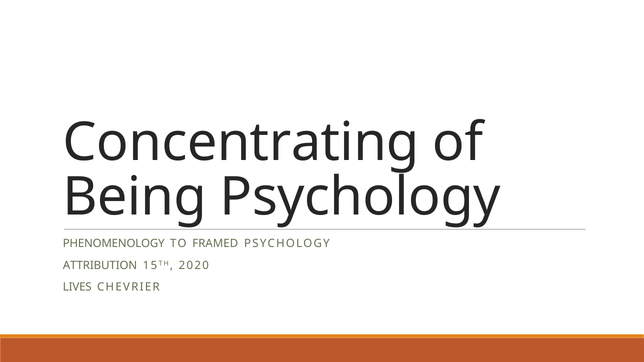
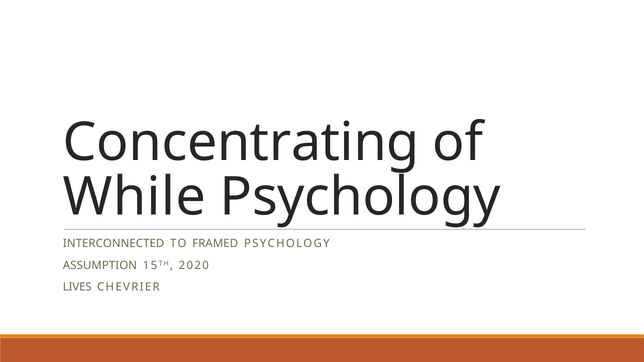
Being: Being -> While
PHENOMENOLOGY: PHENOMENOLOGY -> INTERCONNECTED
ATTRIBUTION: ATTRIBUTION -> ASSUMPTION
